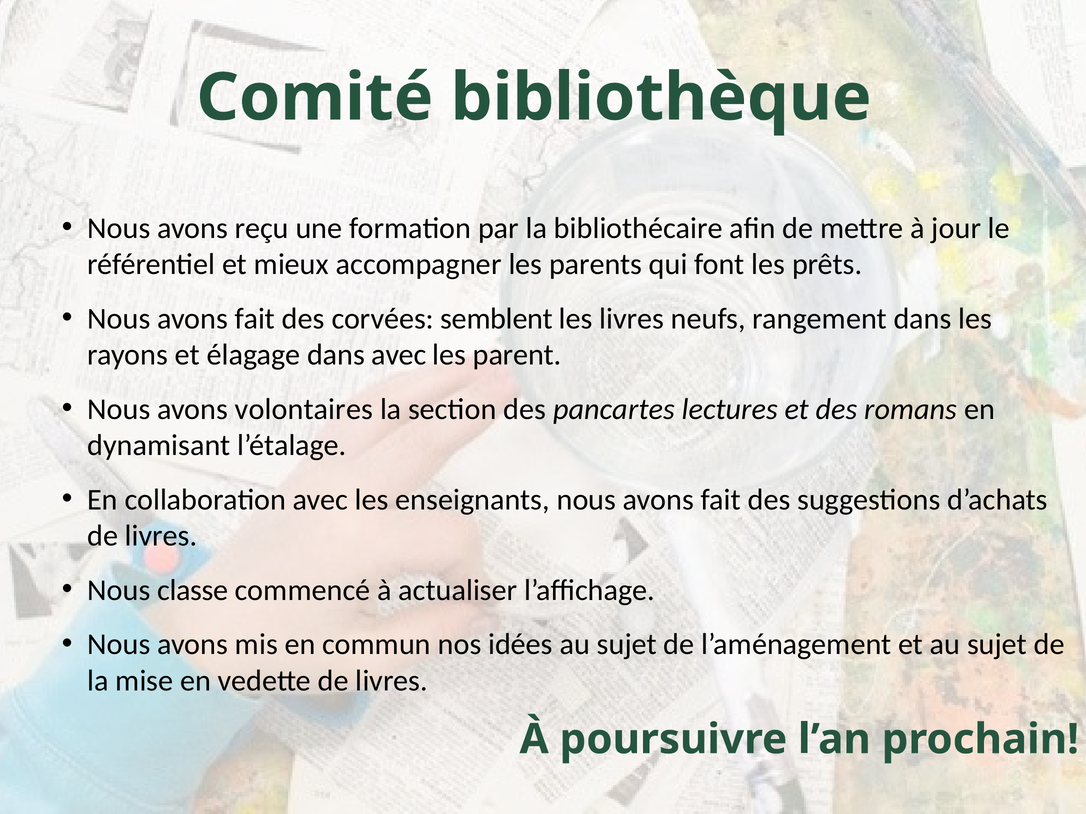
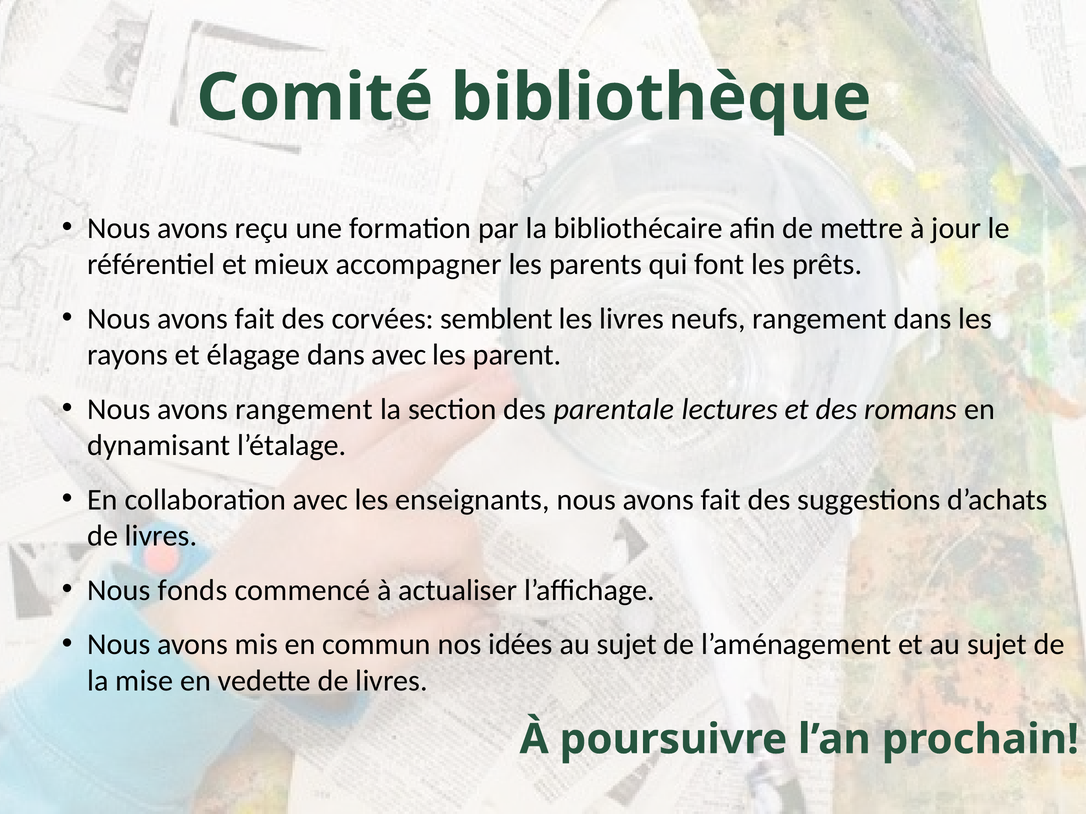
avons volontaires: volontaires -> rangement
pancartes: pancartes -> parentale
classe: classe -> fonds
